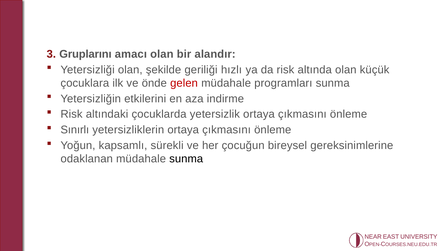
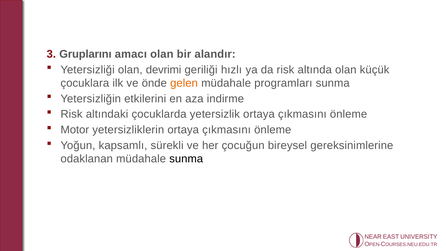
şekilde: şekilde -> devrimi
gelen colour: red -> orange
Sınırlı: Sınırlı -> Motor
